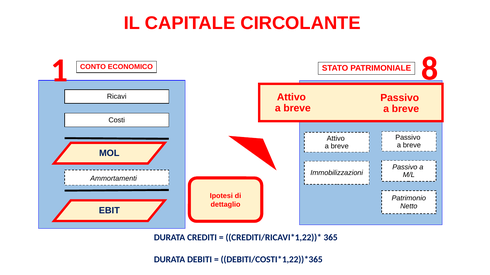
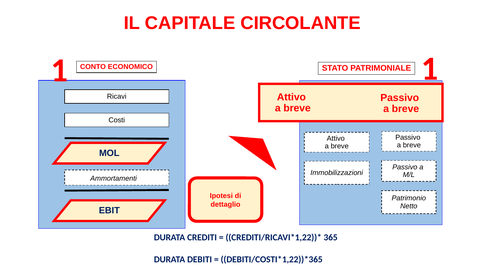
1 8: 8 -> 1
